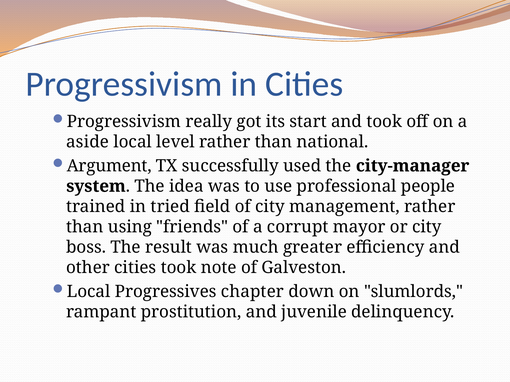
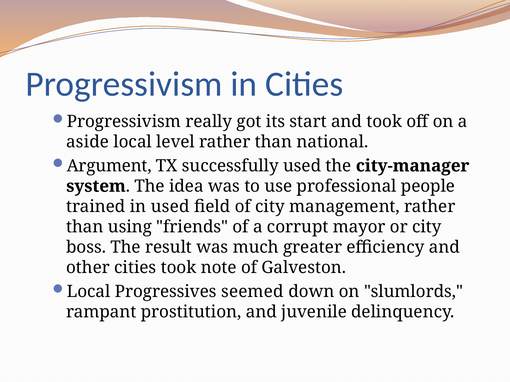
in tried: tried -> used
chapter: chapter -> seemed
